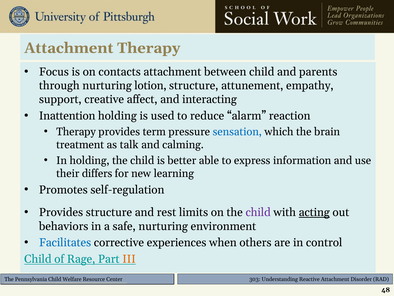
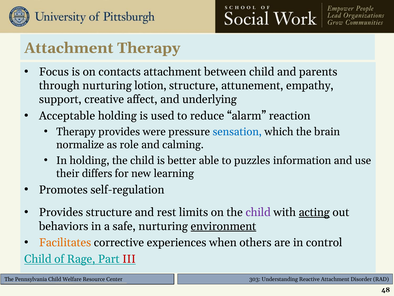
interacting: interacting -> underlying
Inattention: Inattention -> Acceptable
term: term -> were
treatment: treatment -> normalize
talk: talk -> role
express: express -> puzzles
environment underline: none -> present
Facilitates colour: blue -> orange
III colour: orange -> red
